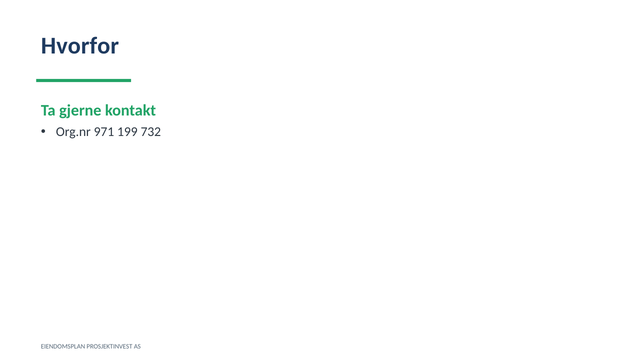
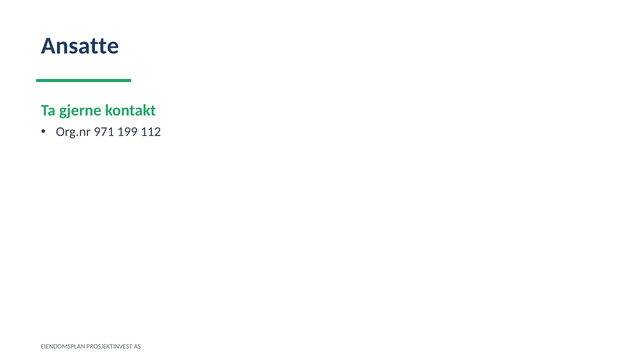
Hvorfor: Hvorfor -> Ansatte
732: 732 -> 112
